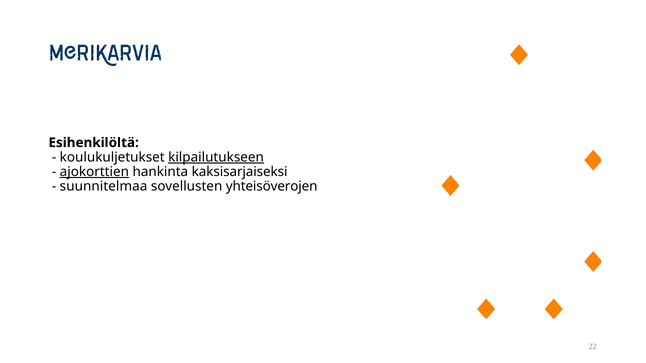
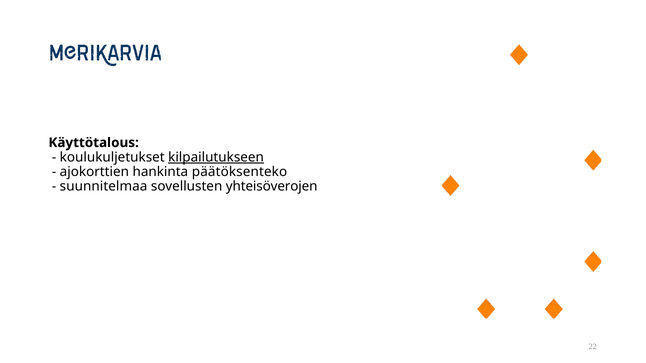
Esihenkilöltä: Esihenkilöltä -> Käyttötalous
ajokorttien underline: present -> none
kaksisarjaiseksi: kaksisarjaiseksi -> päätöksenteko
